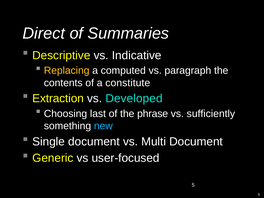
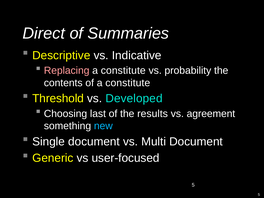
Replacing colour: yellow -> pink
computed at (123, 71): computed -> constitute
paragraph: paragraph -> probability
Extraction: Extraction -> Threshold
phrase: phrase -> results
sufficiently: sufficiently -> agreement
